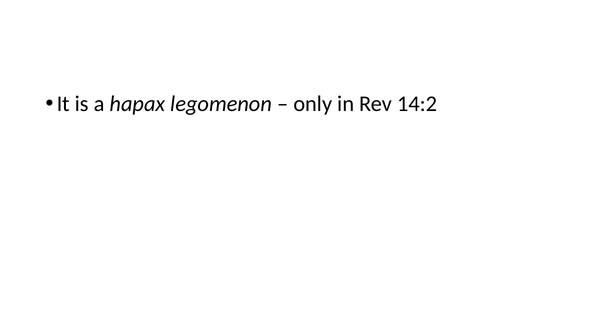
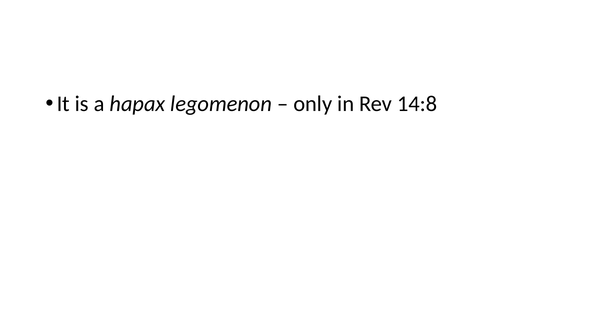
14:2: 14:2 -> 14:8
